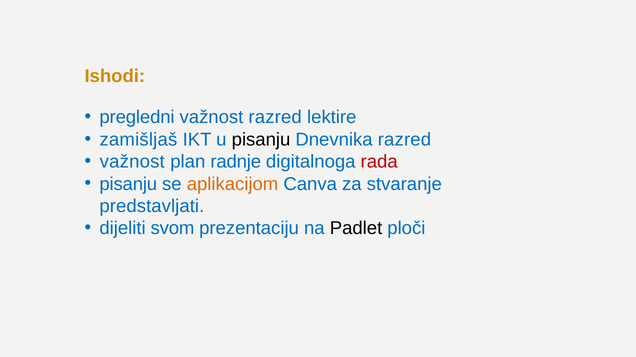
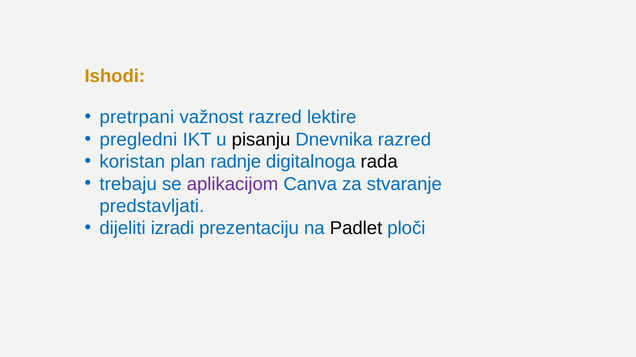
pregledni: pregledni -> pretrpani
zamišljaš: zamišljaš -> pregledni
važnost at (132, 162): važnost -> koristan
rada colour: red -> black
pisanju at (128, 184): pisanju -> trebaju
aplikacijom colour: orange -> purple
svom: svom -> izradi
